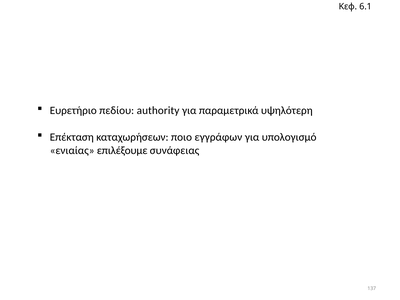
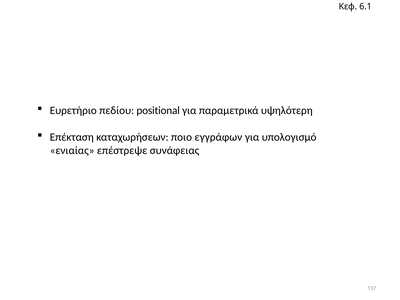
authority: authority -> positional
επιλέξουμε: επιλέξουμε -> επέστρεψε
